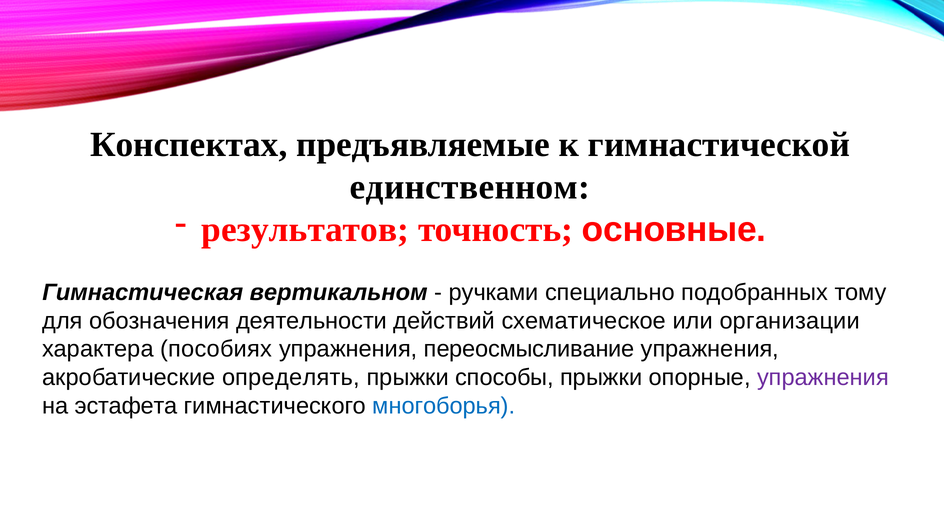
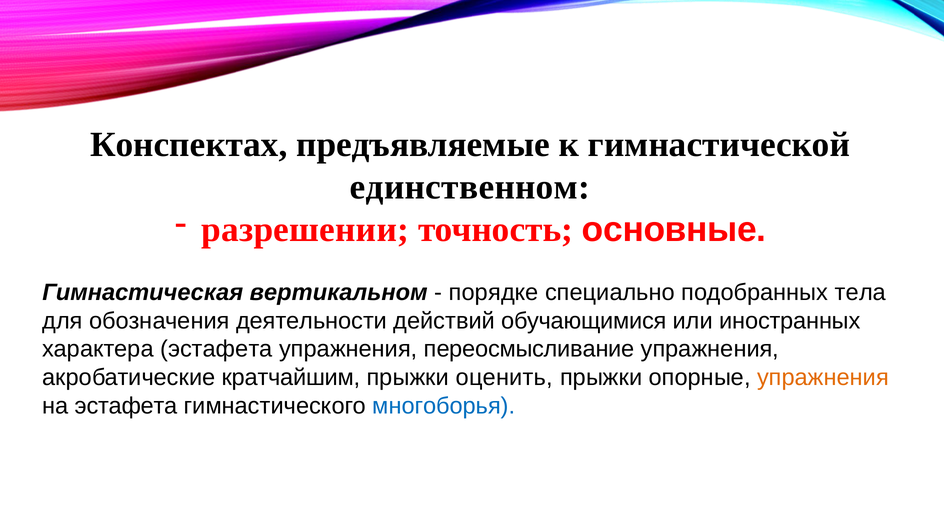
результатов: результатов -> разрешении
ручками: ручками -> порядке
тому: тому -> тела
схематическое: схематическое -> обучающимися
организации: организации -> иностранных
характера пособиях: пособиях -> эстафета
определять: определять -> кратчайшим
способы: способы -> оценить
упражнения at (823, 377) colour: purple -> orange
